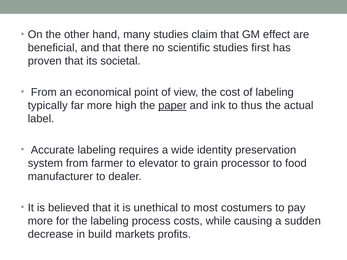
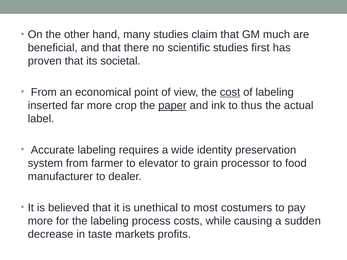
effect: effect -> much
cost underline: none -> present
typically: typically -> inserted
high: high -> crop
build: build -> taste
